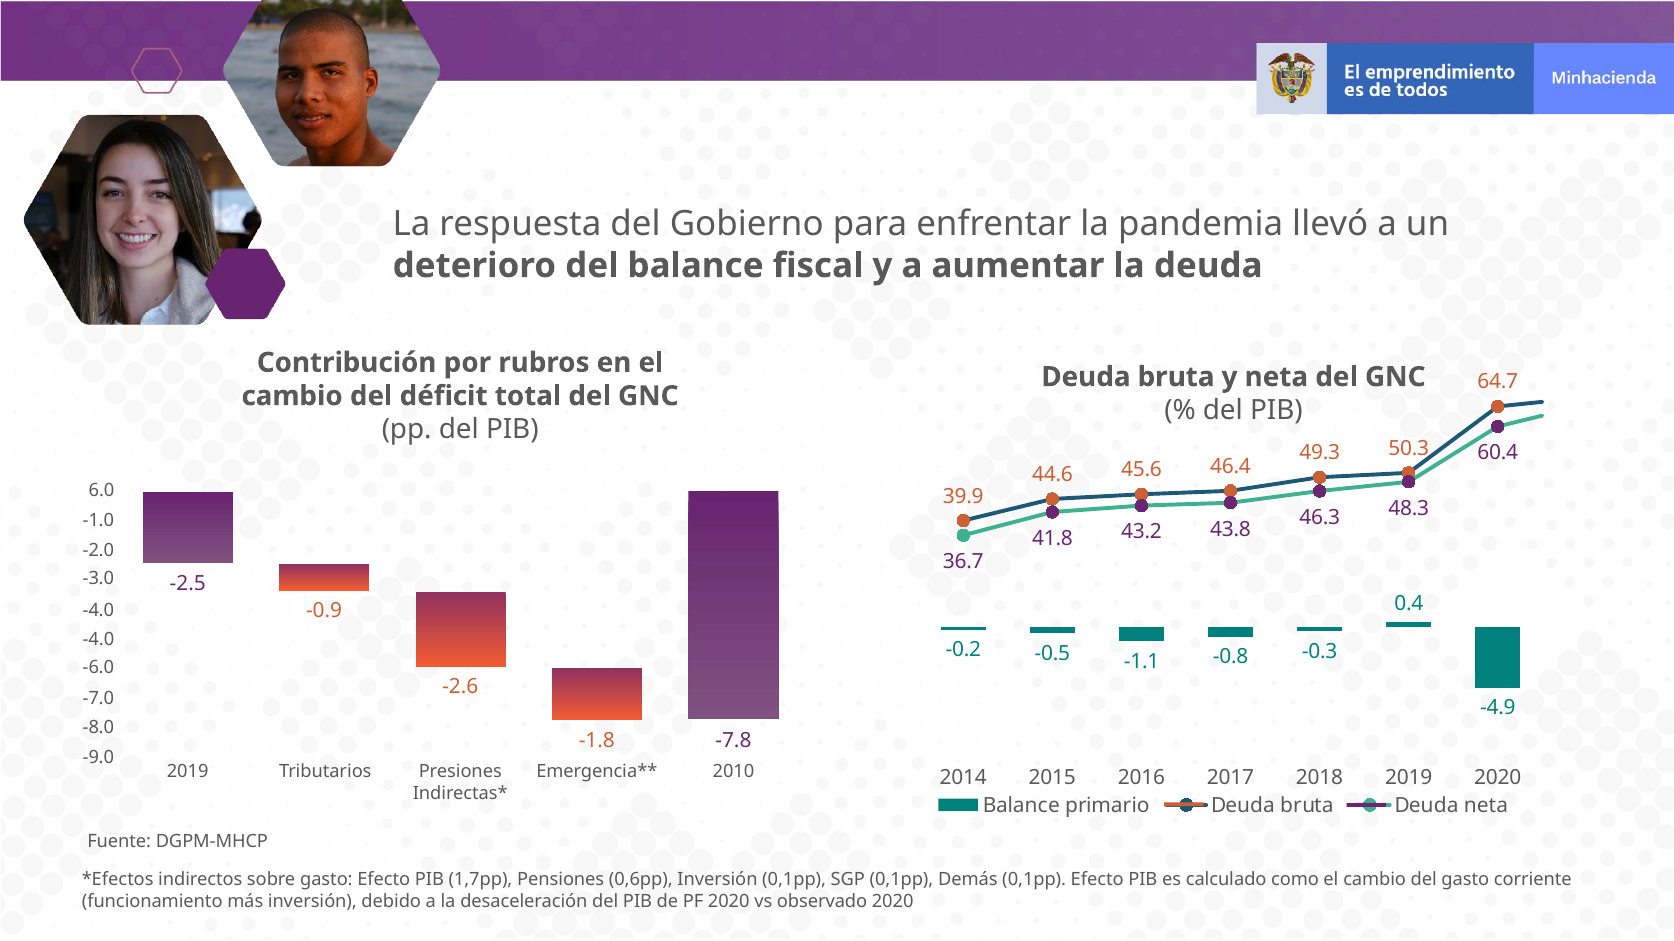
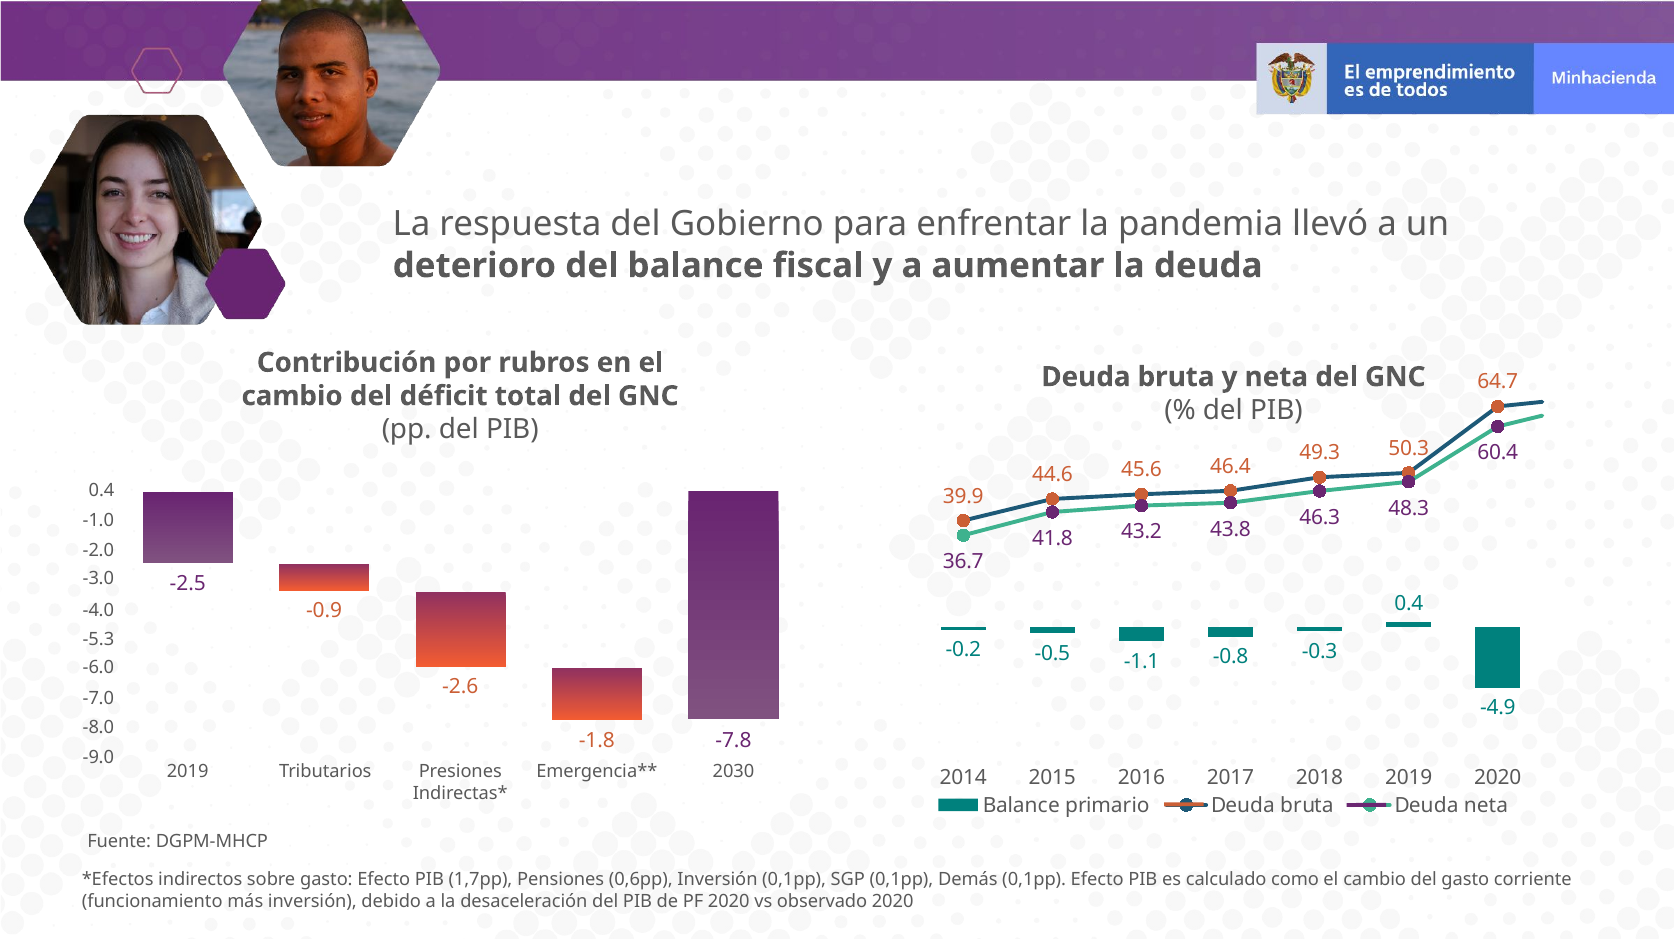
6.0 at (101, 491): 6.0 -> 0.4
-4.0 at (98, 640): -4.0 -> -5.3
2010: 2010 -> 2030
